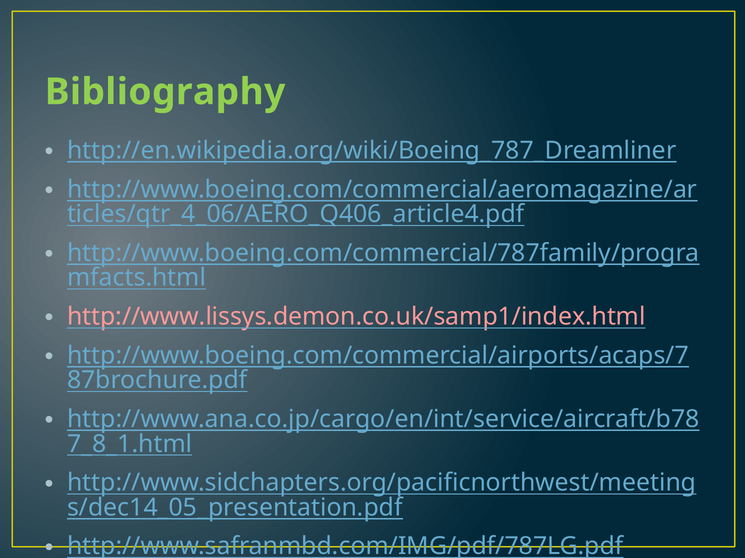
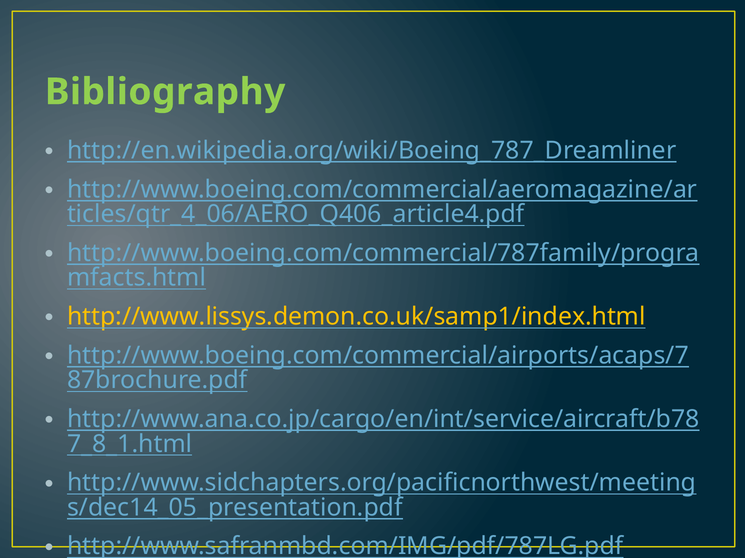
http://www.lissys.demon.co.uk/samp1/index.html colour: pink -> yellow
